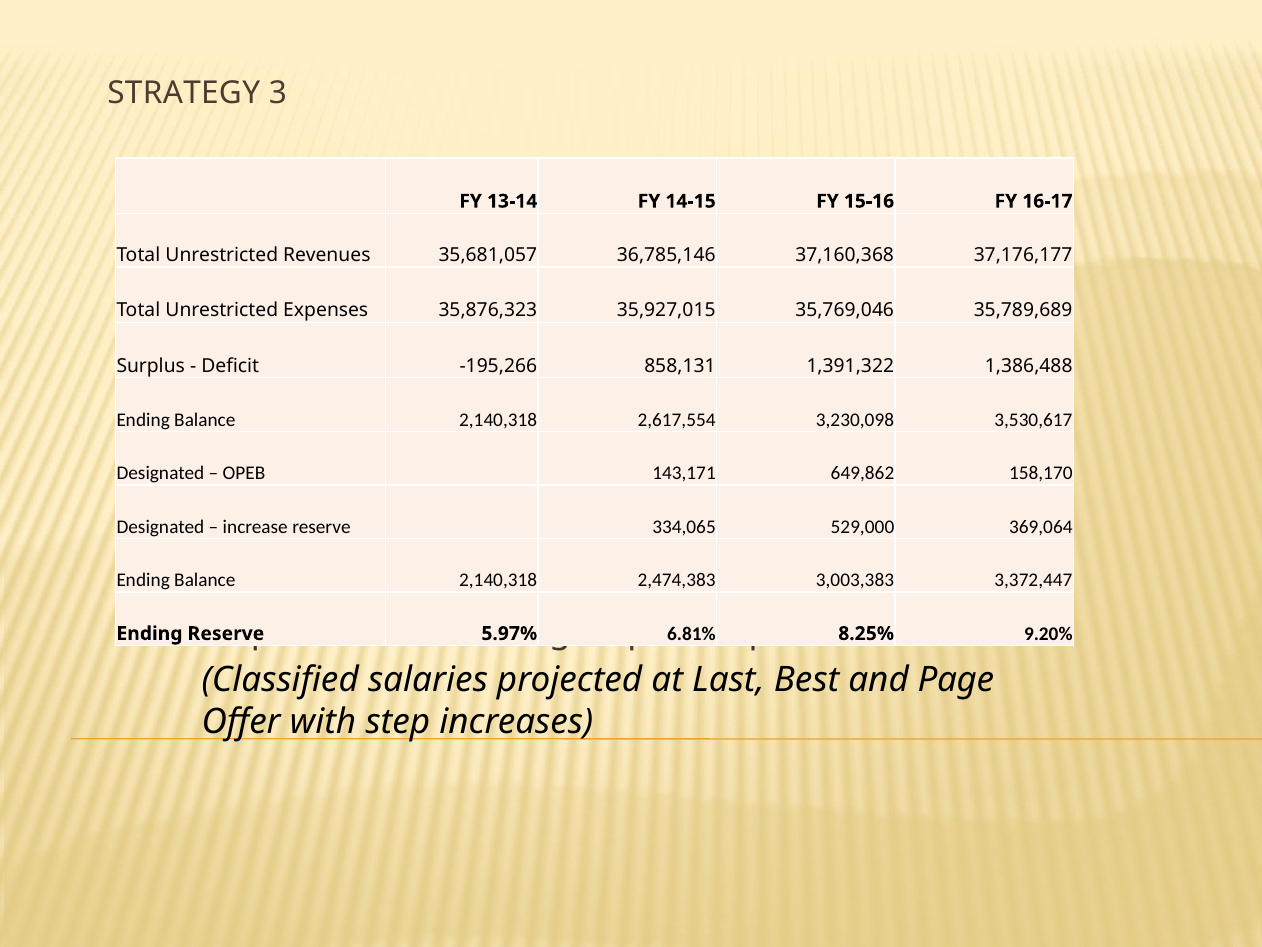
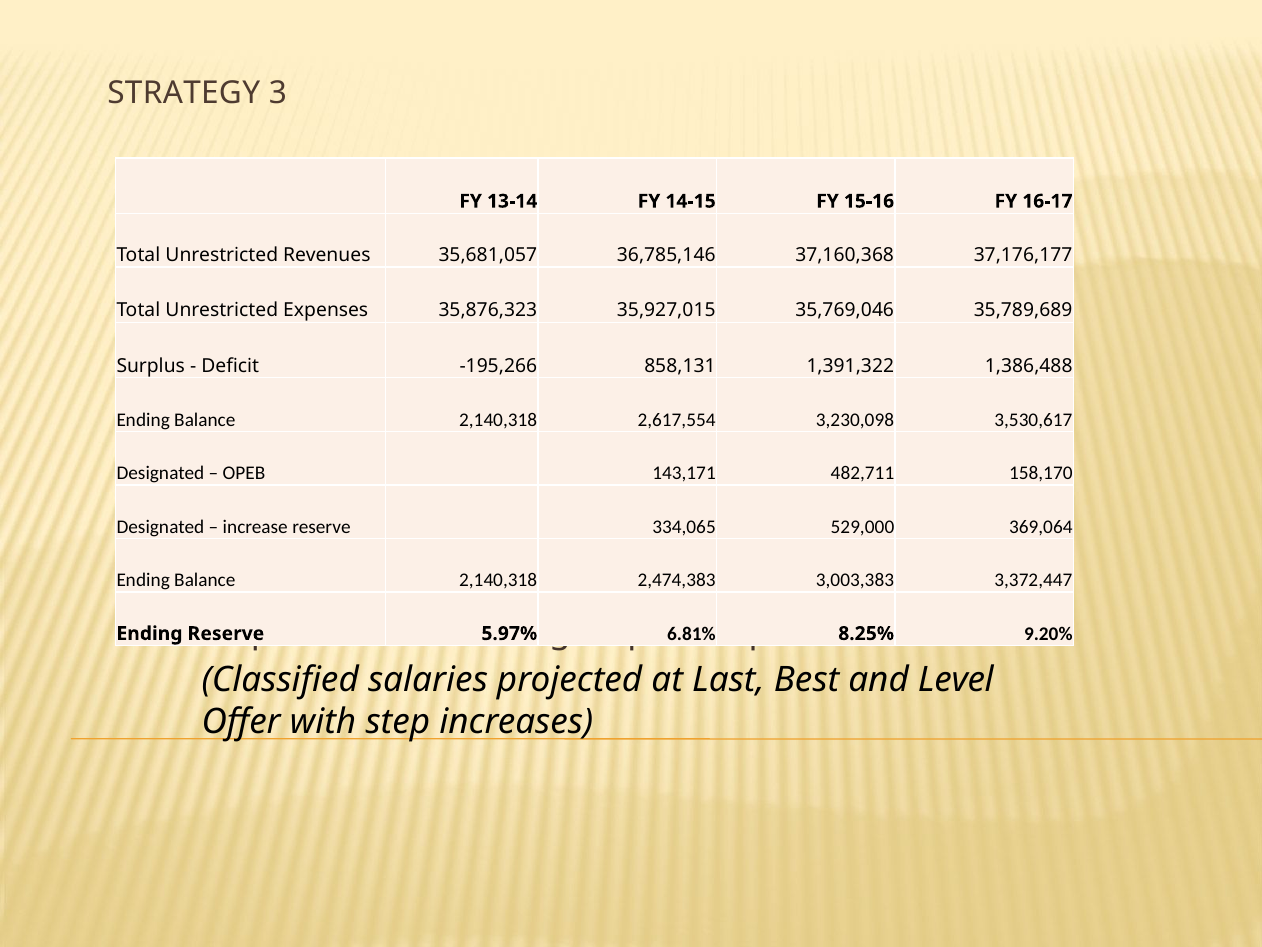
649,862: 649,862 -> 482,711
Page: Page -> Level
